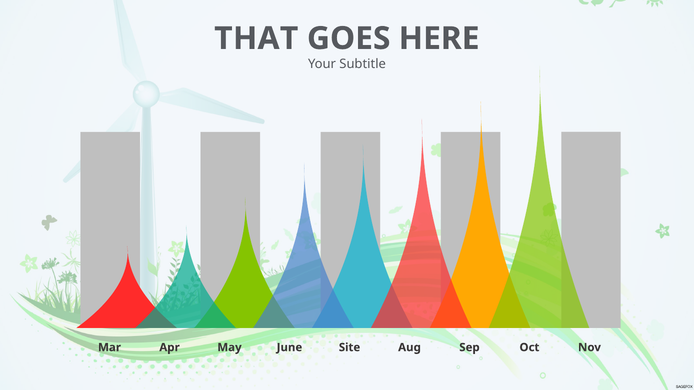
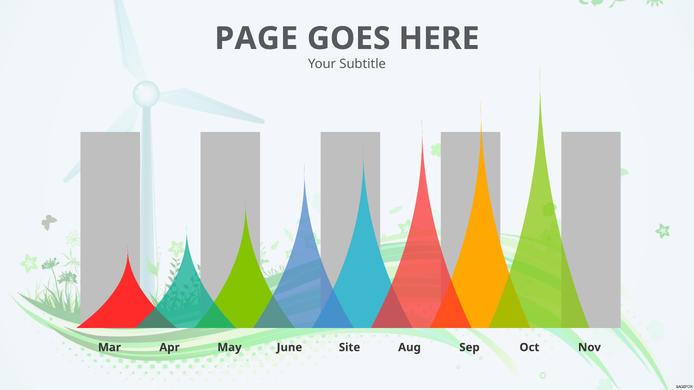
THAT: THAT -> PAGE
